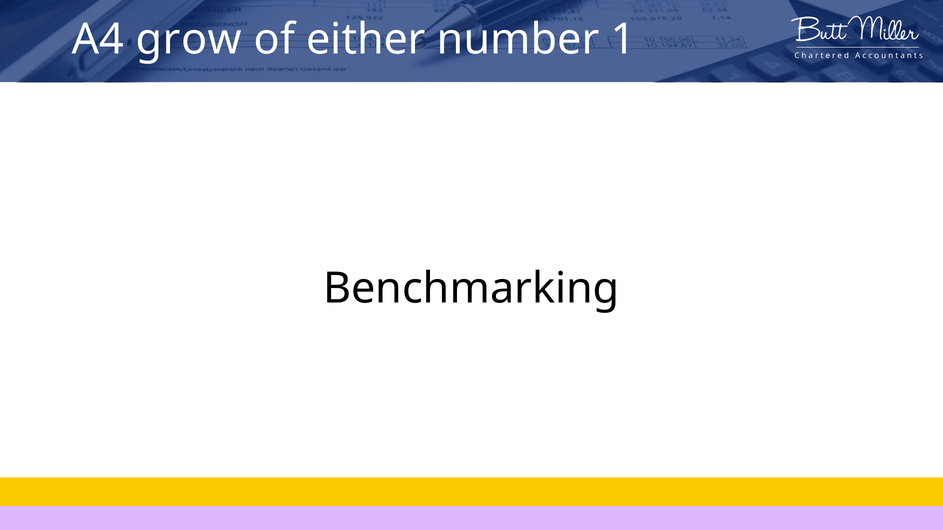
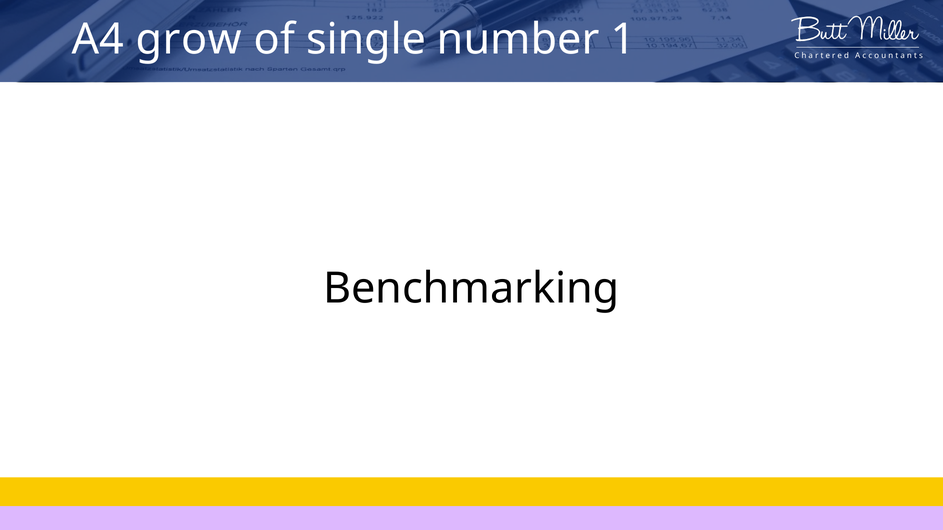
either: either -> single
